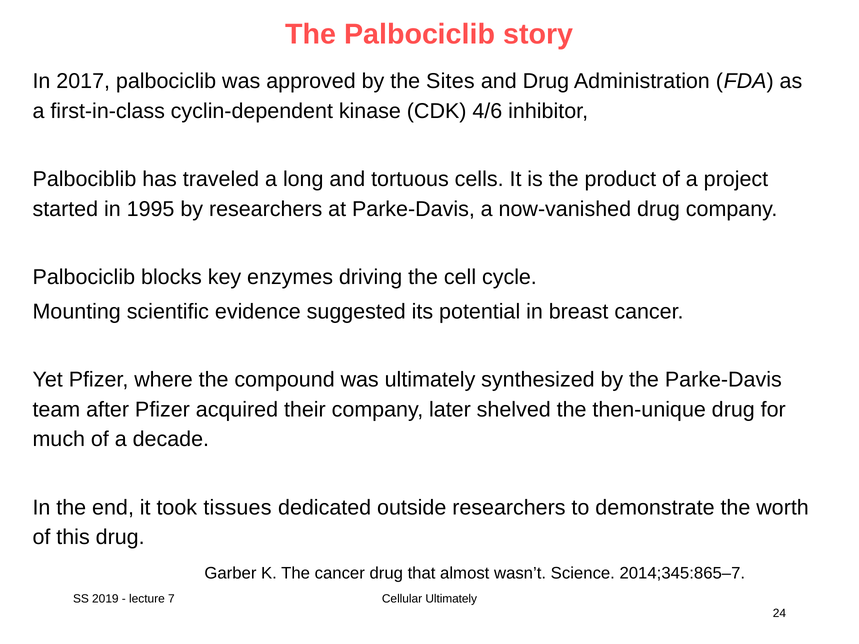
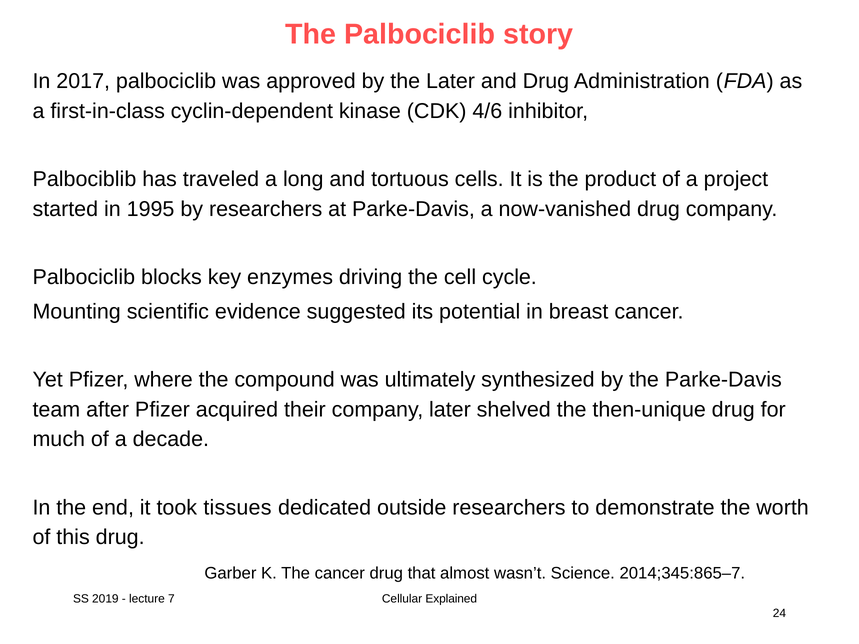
the Sites: Sites -> Later
Cellular Ultimately: Ultimately -> Explained
